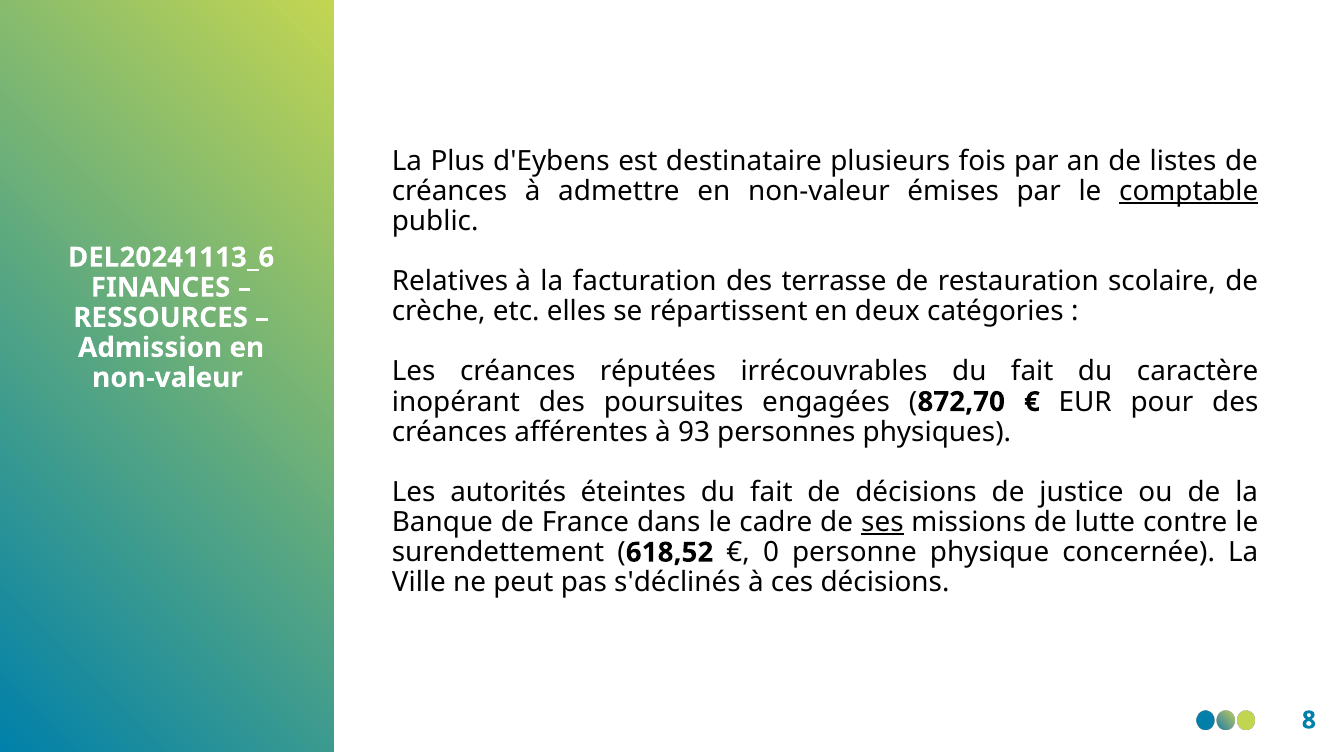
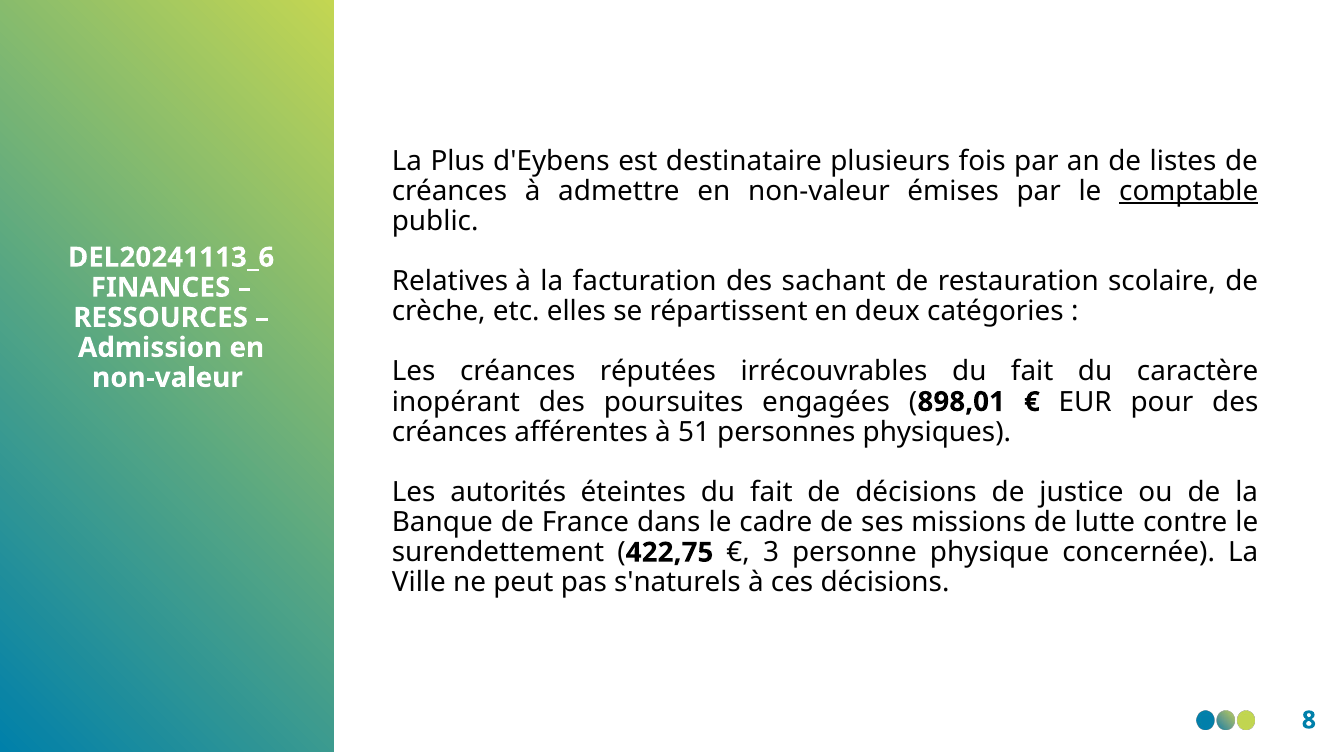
terrasse: terrasse -> sachant
872,70: 872,70 -> 898,01
93: 93 -> 51
ses underline: present -> none
618,52: 618,52 -> 422,75
0: 0 -> 3
s'déclinés: s'déclinés -> s'naturels
